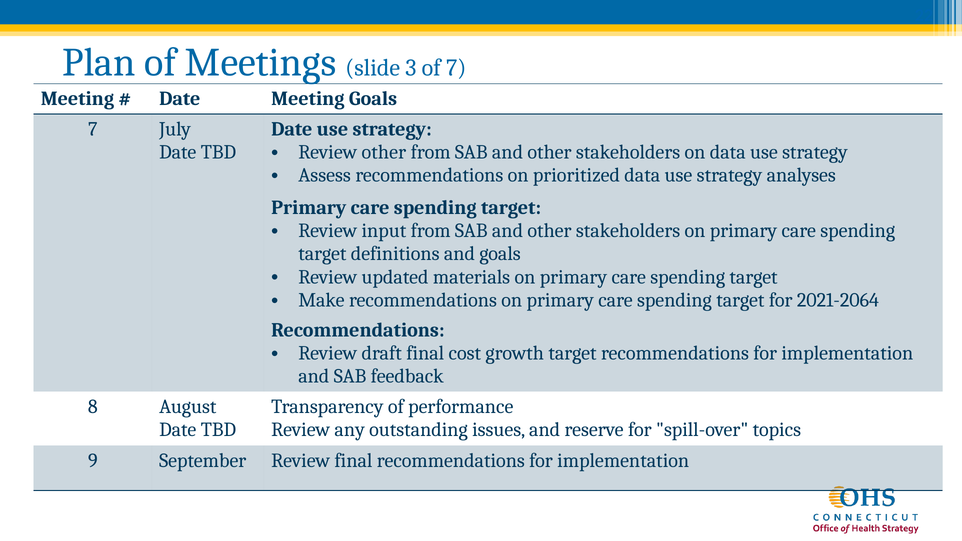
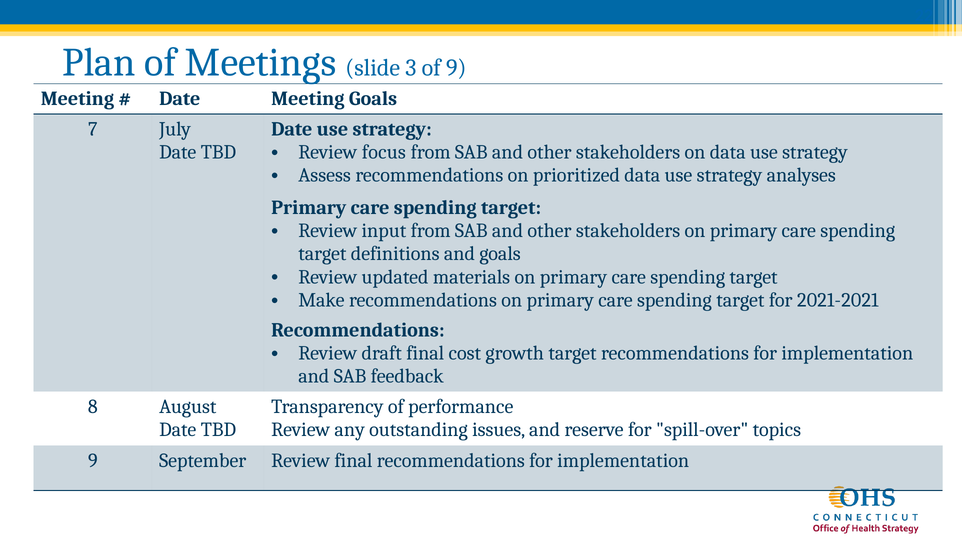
of 7: 7 -> 9
Review other: other -> focus
2021-2064: 2021-2064 -> 2021-2021
